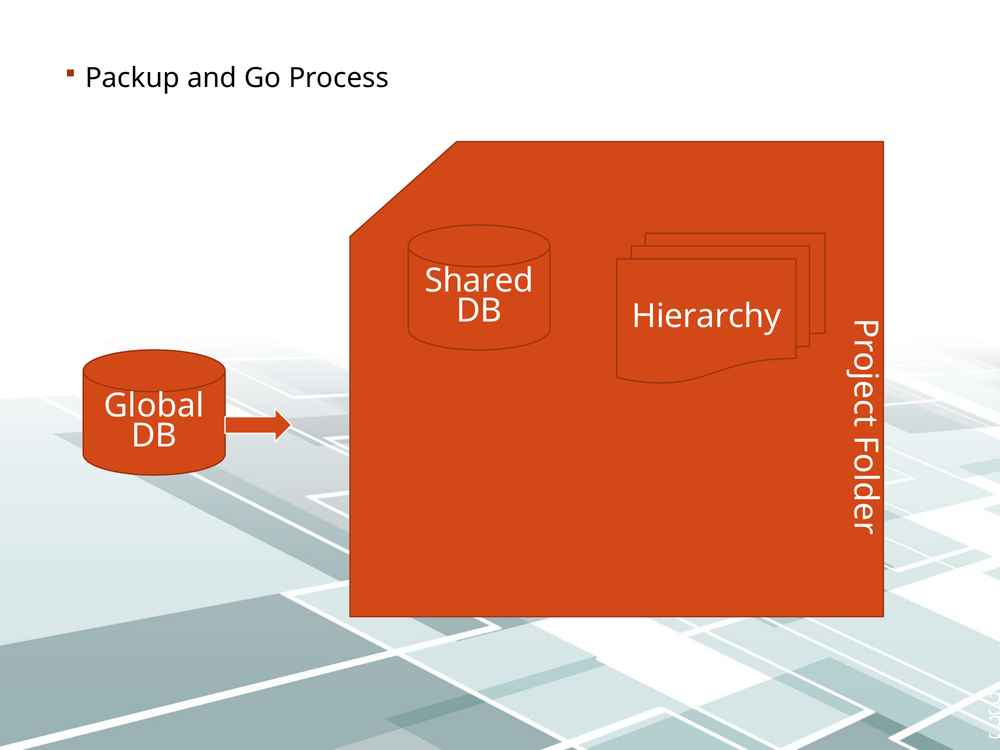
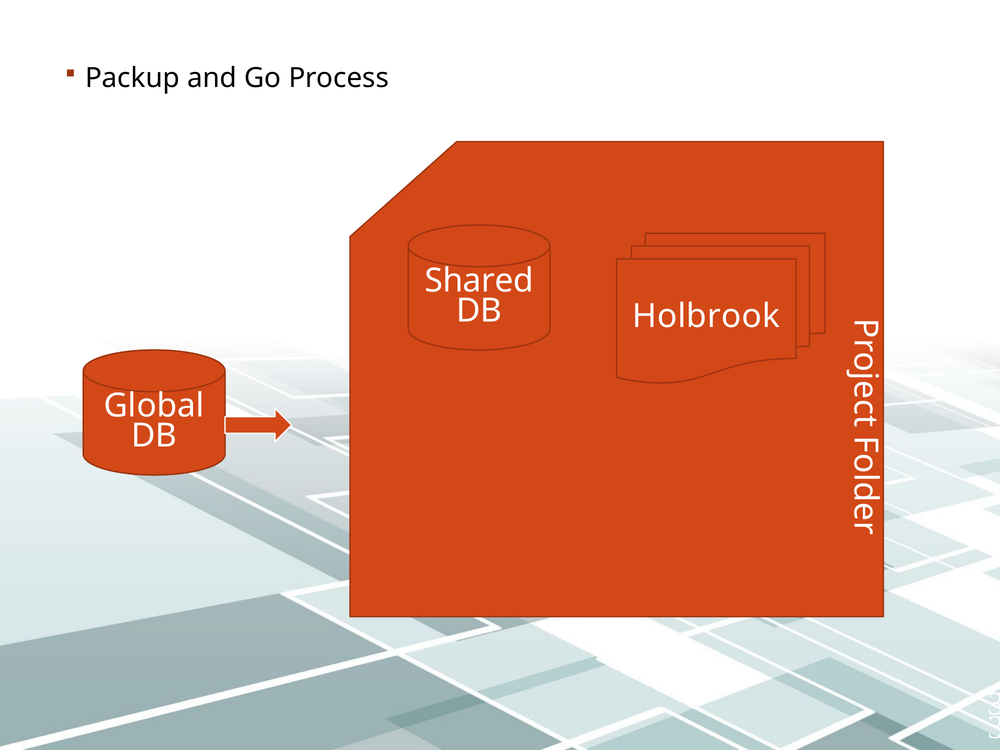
Hierarchy: Hierarchy -> Holbrook
